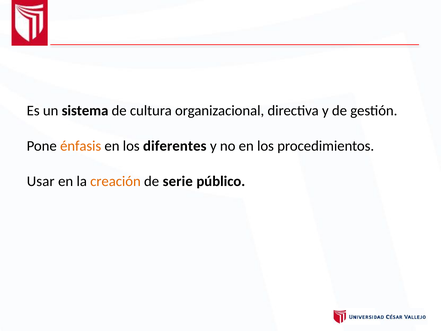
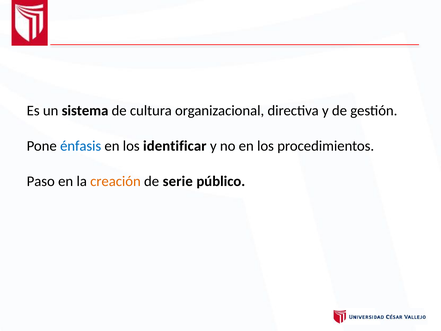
énfasis colour: orange -> blue
diferentes: diferentes -> identificar
Usar: Usar -> Paso
